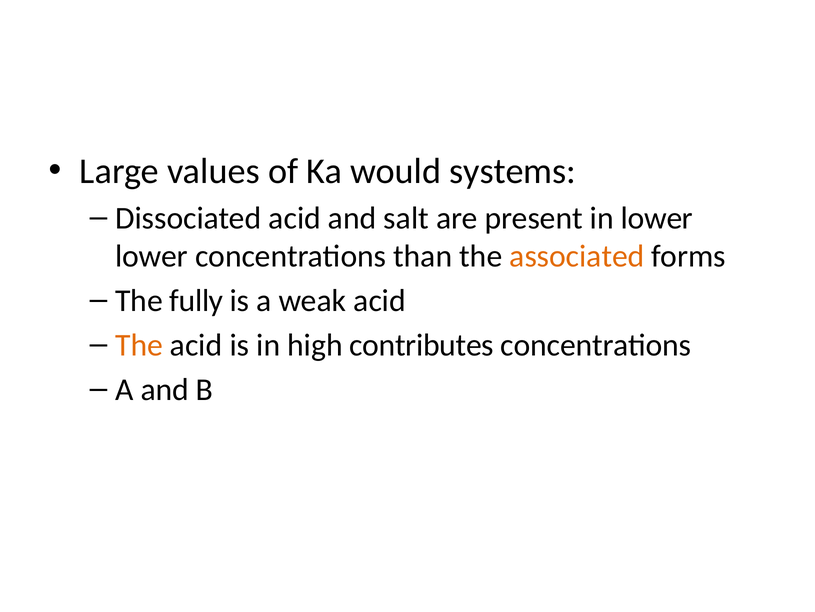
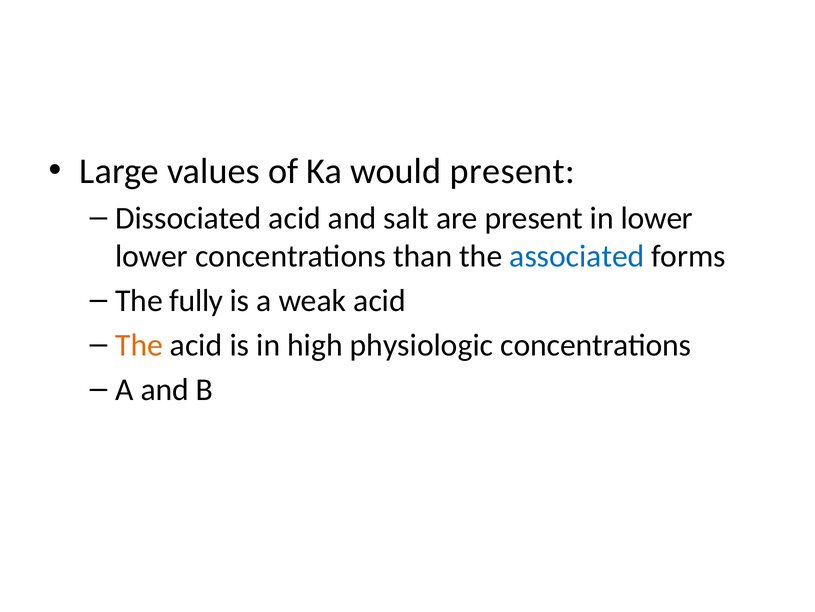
would systems: systems -> present
associated colour: orange -> blue
contributes: contributes -> physiologic
